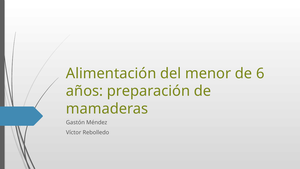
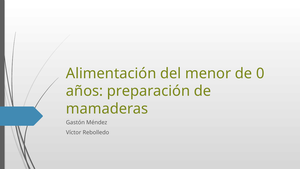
6: 6 -> 0
